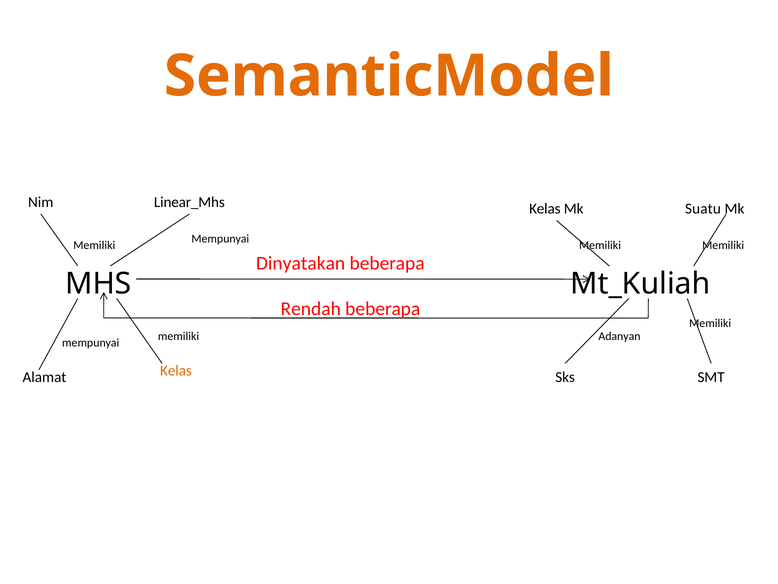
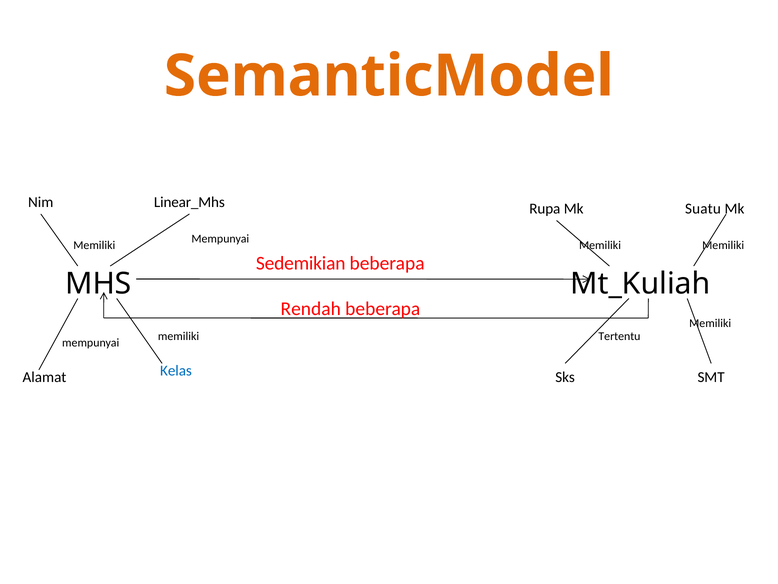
Kelas at (545, 208): Kelas -> Rupa
Dinyatakan: Dinyatakan -> Sedemikian
Adanyan: Adanyan -> Tertentu
Kelas at (176, 371) colour: orange -> blue
